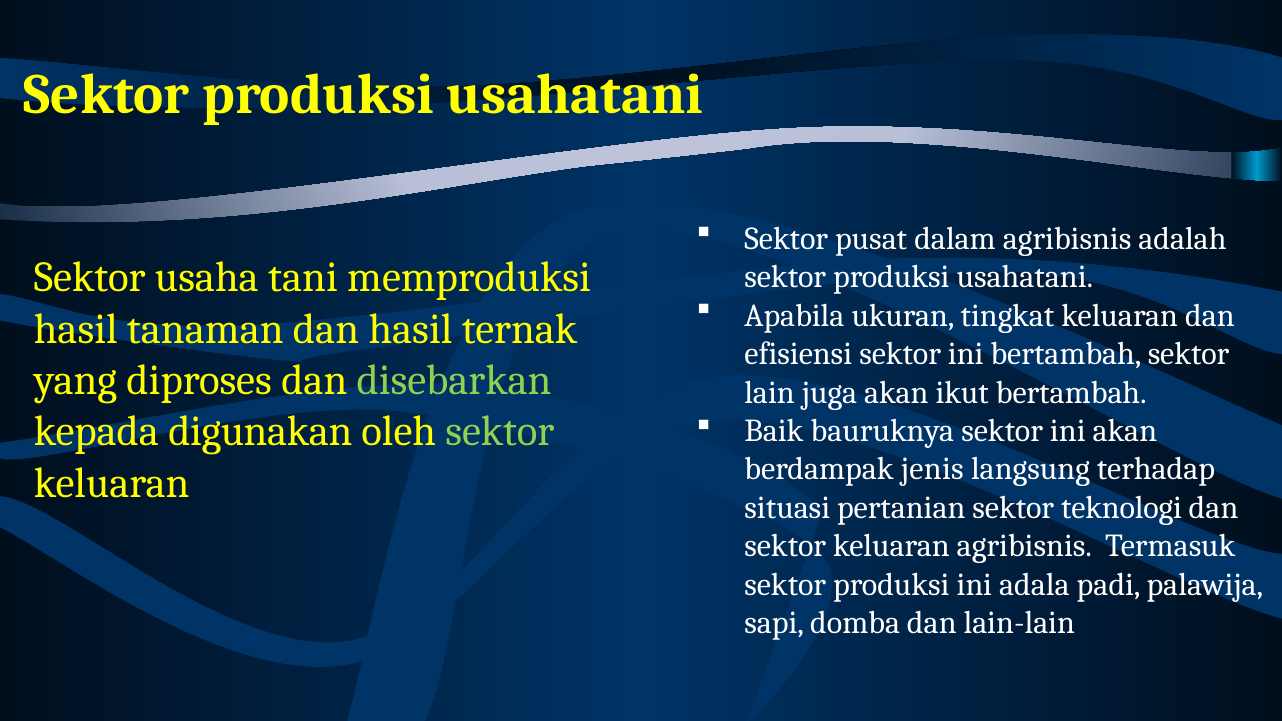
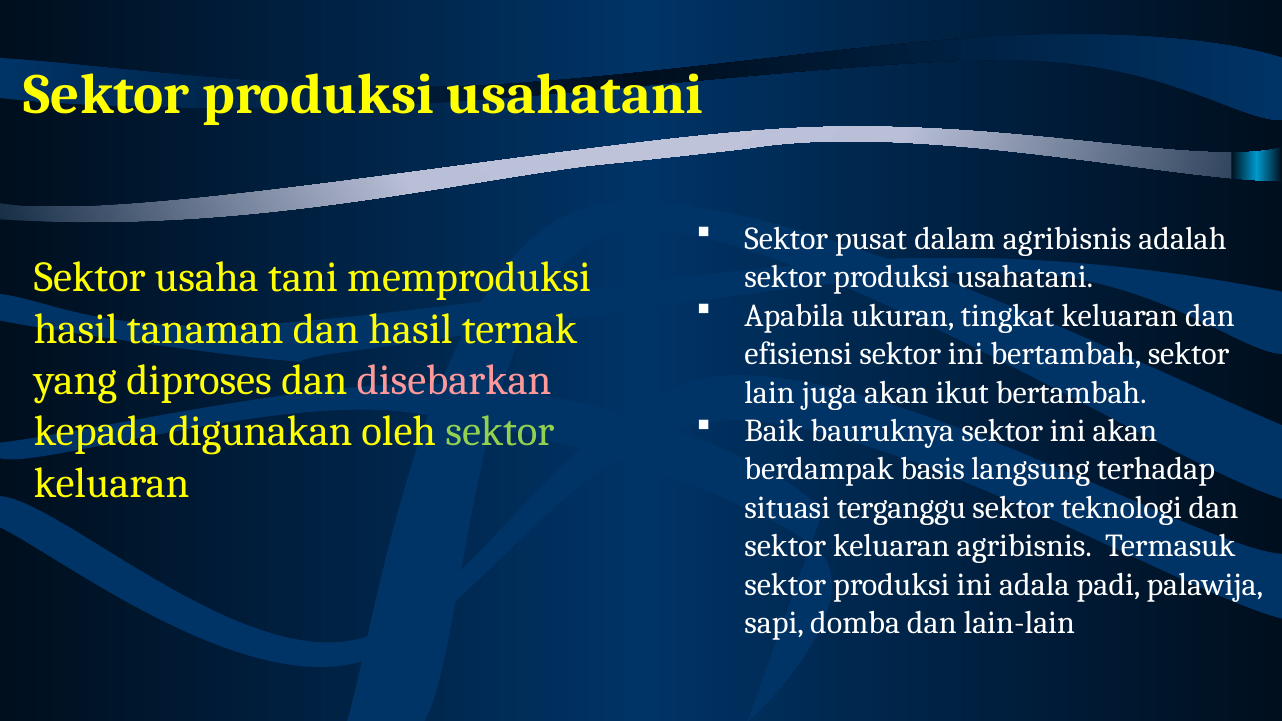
disebarkan colour: light green -> pink
jenis: jenis -> basis
pertanian: pertanian -> terganggu
